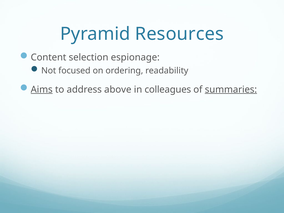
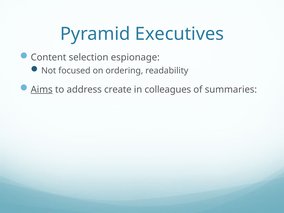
Resources: Resources -> Executives
above: above -> create
summaries underline: present -> none
